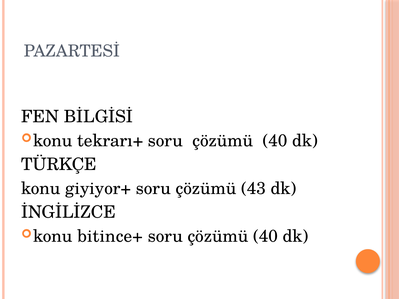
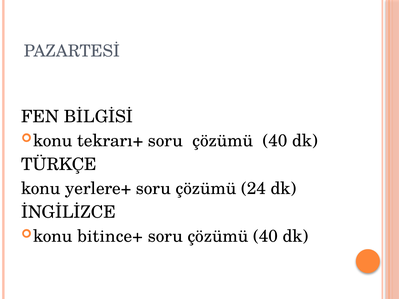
giyiyor+: giyiyor+ -> yerlere+
43: 43 -> 24
